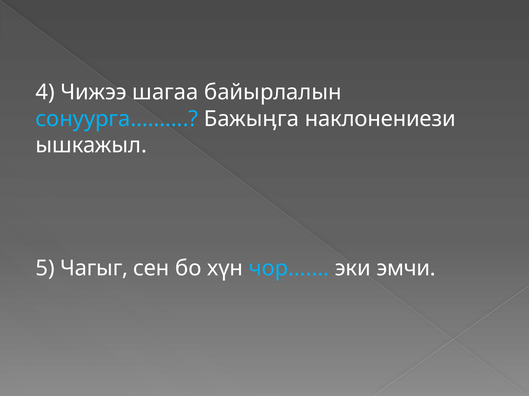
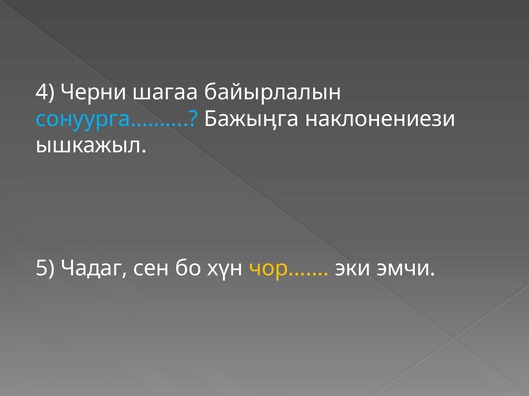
Чижээ: Чижээ -> Черни
Чагыг: Чагыг -> Чадаг
чор…… colour: light blue -> yellow
